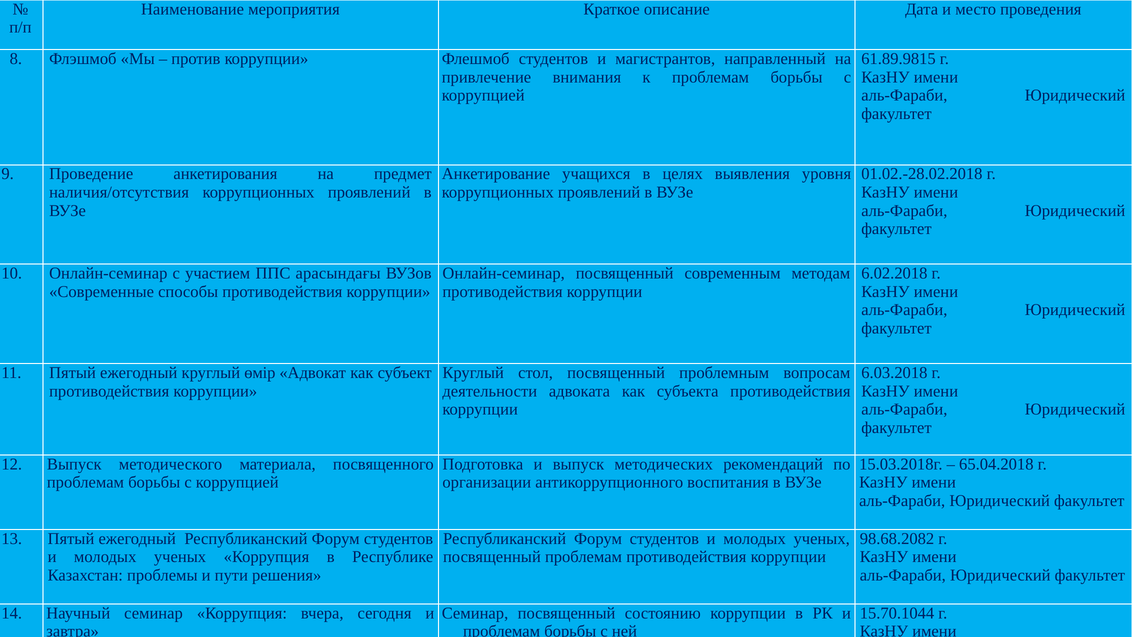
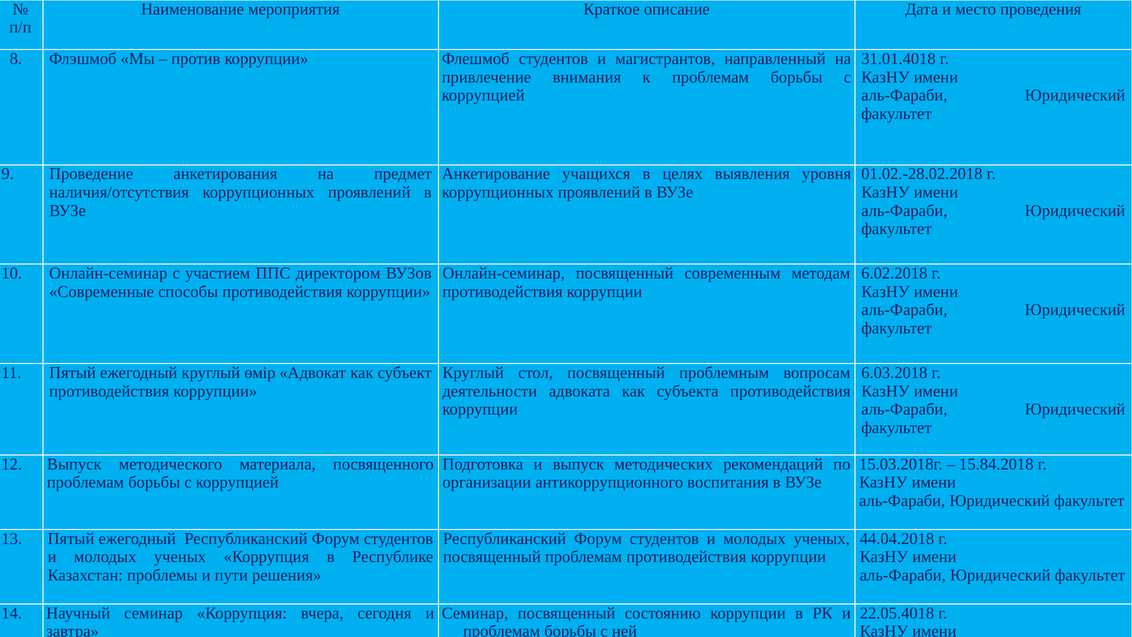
61.89.9815: 61.89.9815 -> 31.01.4018
арасындағы: арасындағы -> директором
65.04.2018: 65.04.2018 -> 15.84.2018
98.68.2082: 98.68.2082 -> 44.04.2018
15.70.1044: 15.70.1044 -> 22.05.4018
